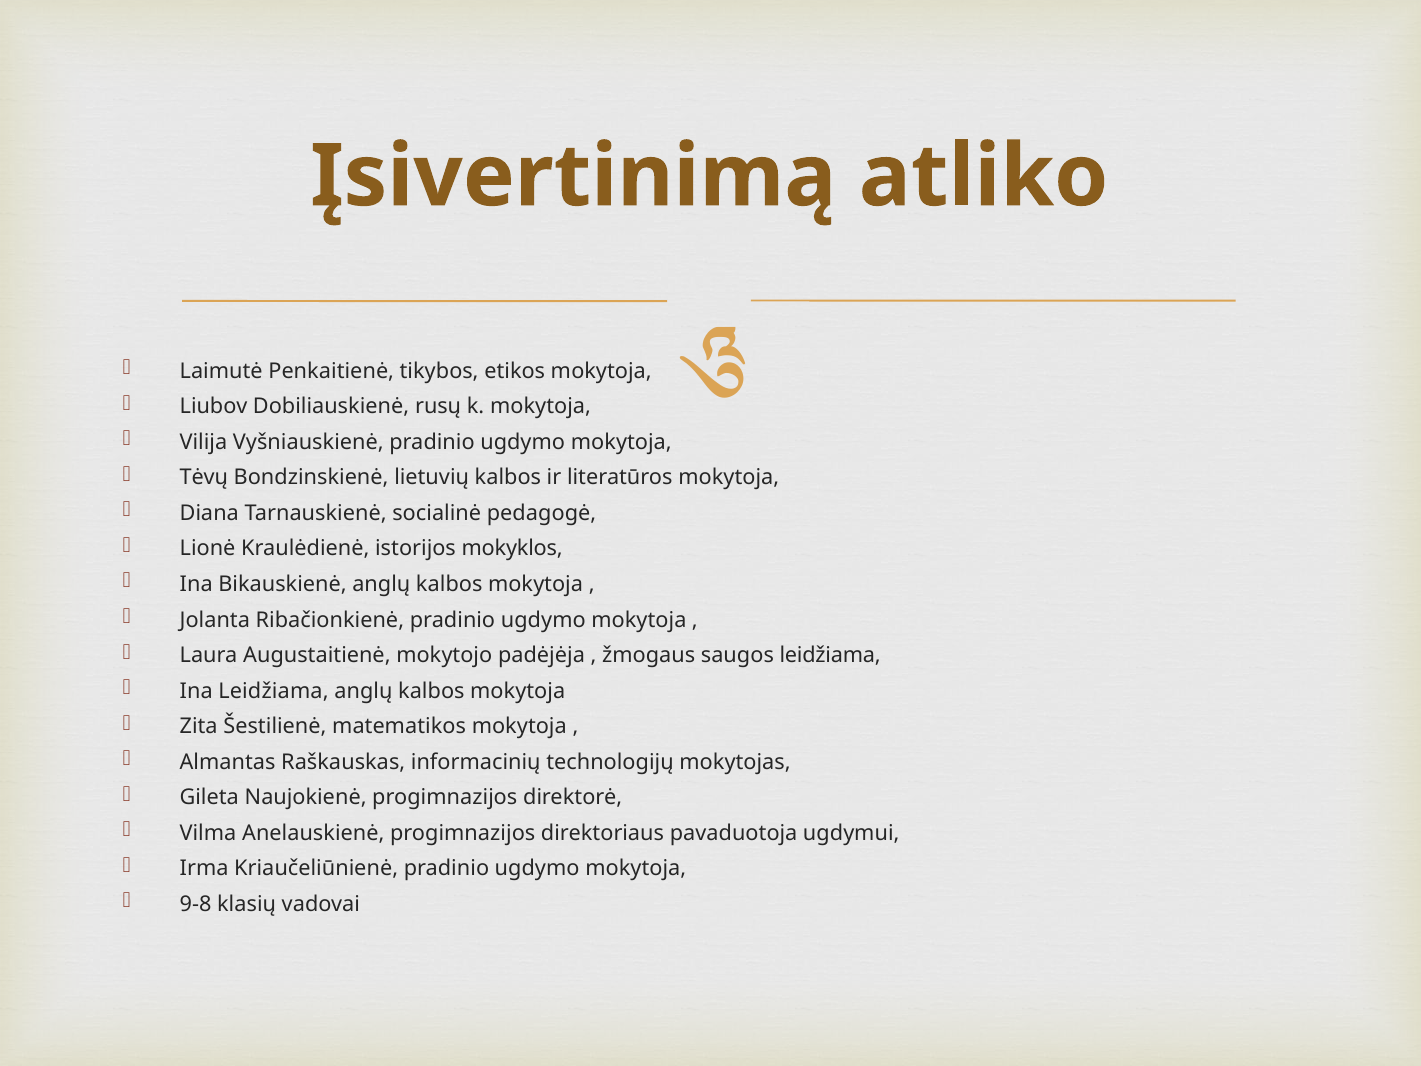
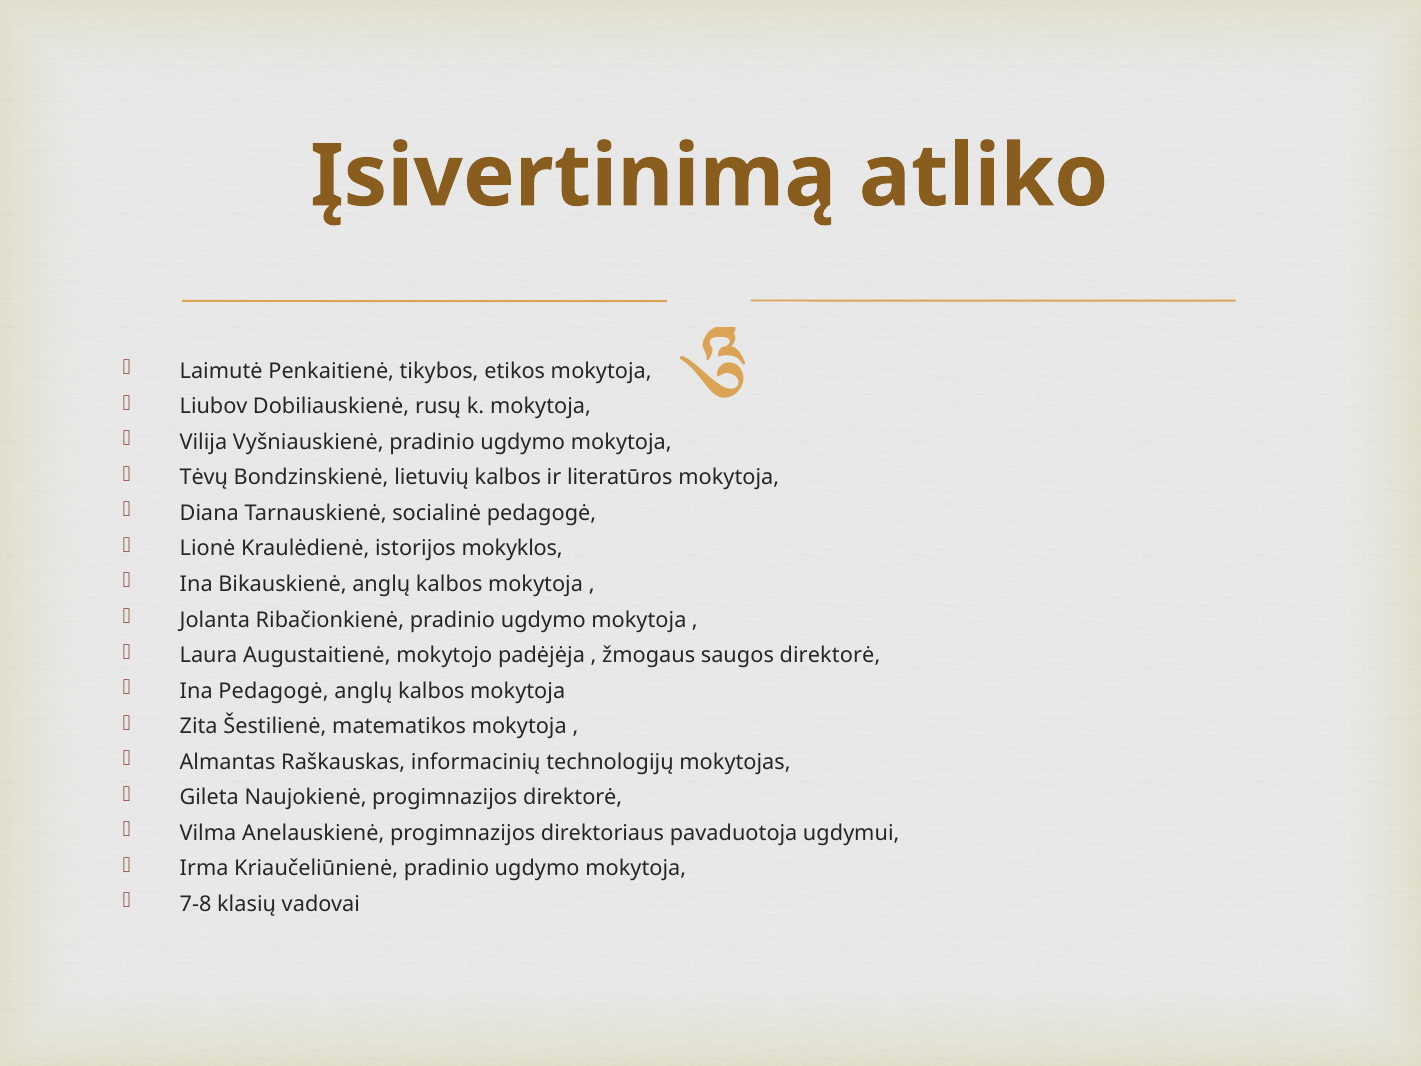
saugos leidžiama: leidžiama -> direktorė
Ina Leidžiama: Leidžiama -> Pedagogė
9-8: 9-8 -> 7-8
